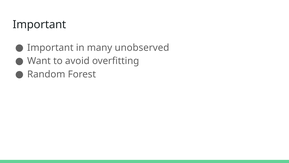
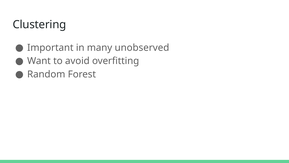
Important at (39, 24): Important -> Clustering
